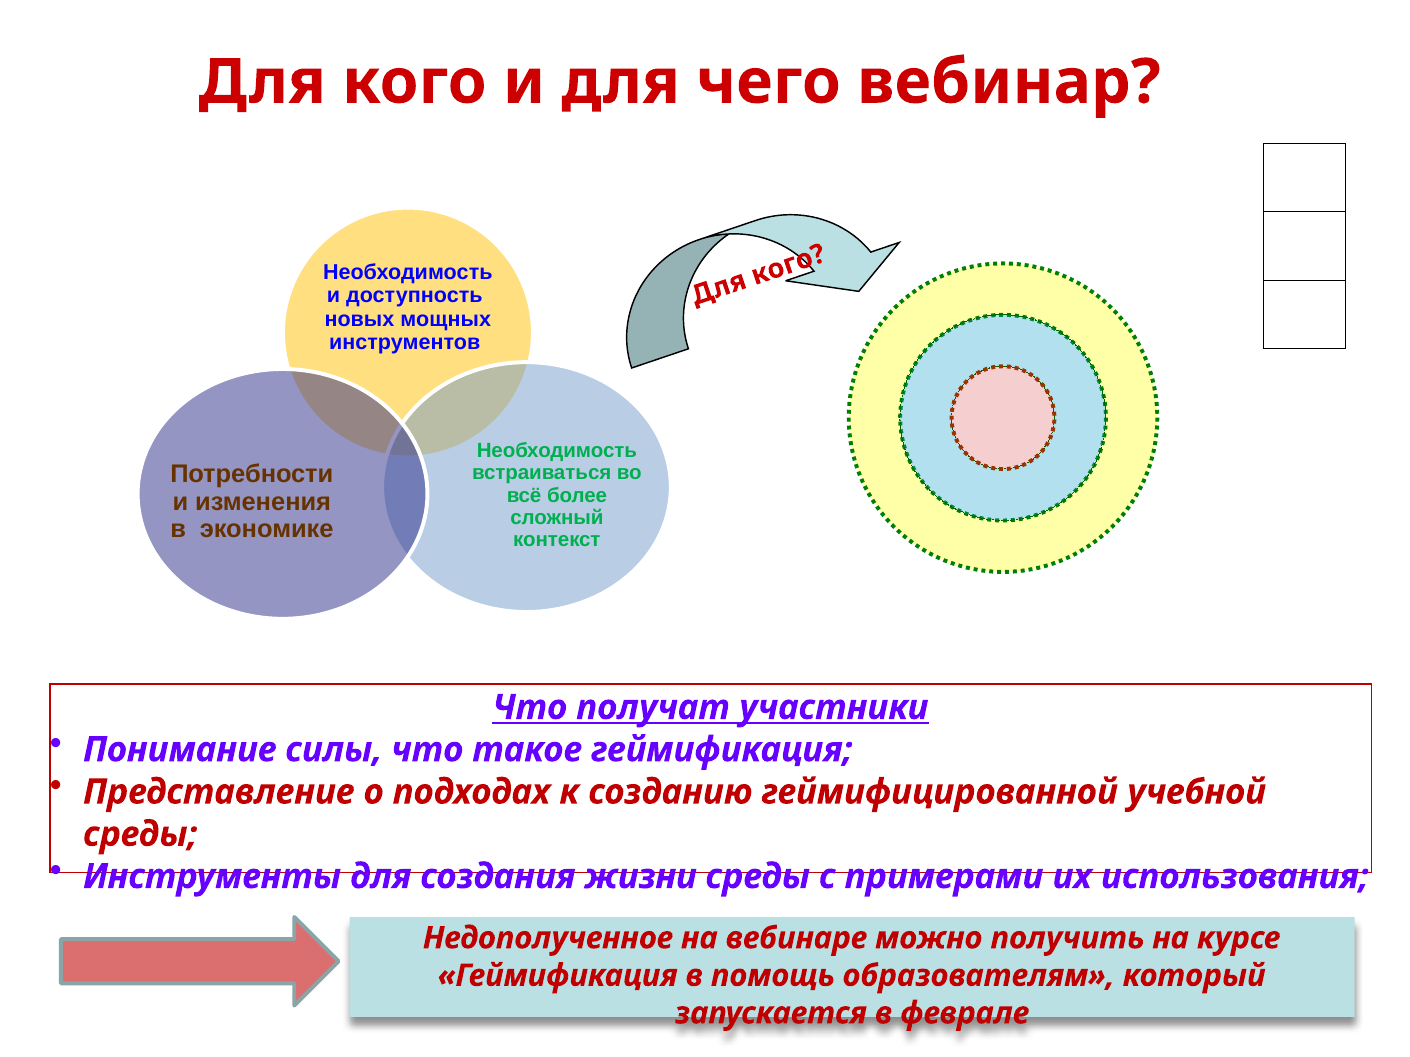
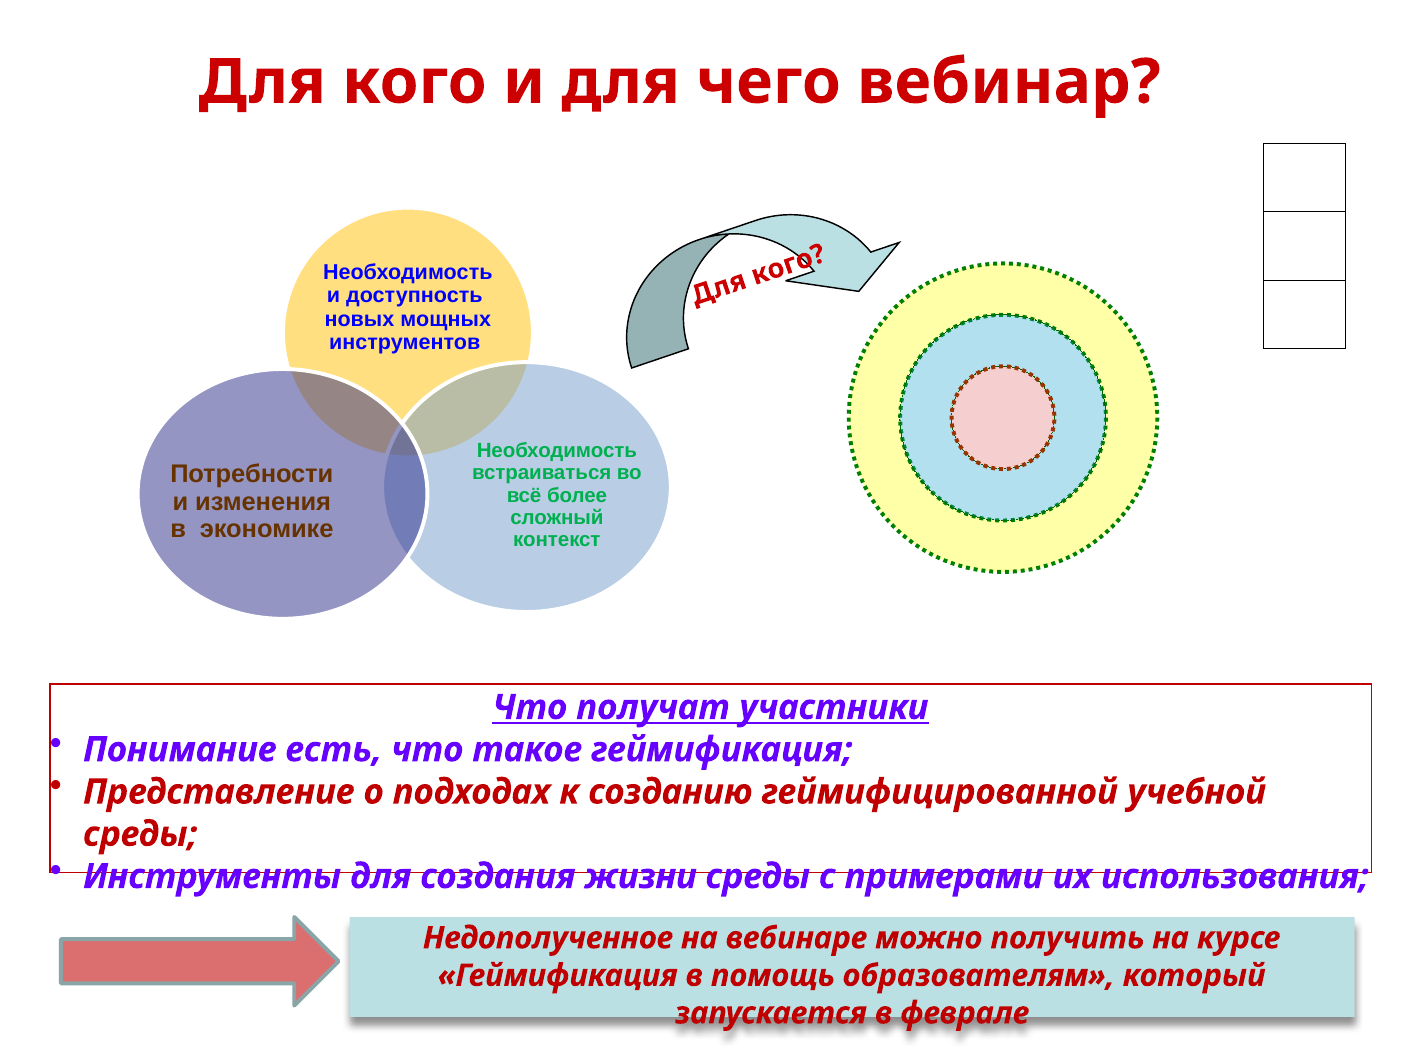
силы: силы -> есть
